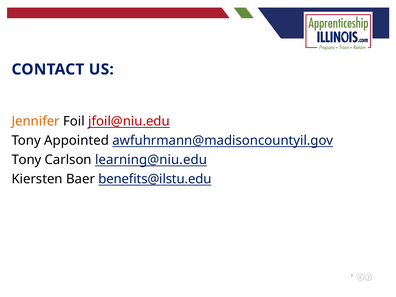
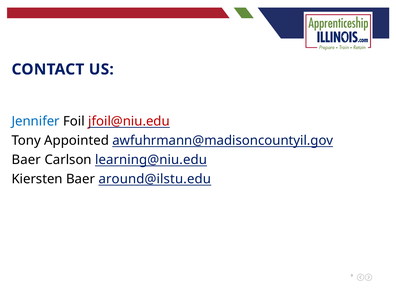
Jennifer colour: orange -> blue
Tony at (26, 160): Tony -> Baer
benefits@ilstu.edu: benefits@ilstu.edu -> around@ilstu.edu
